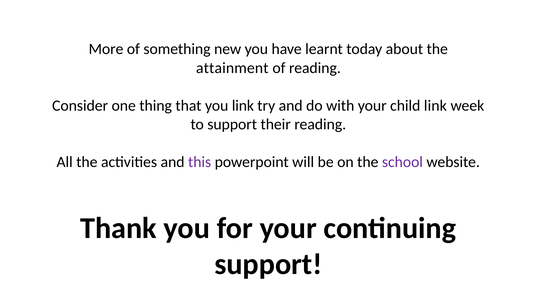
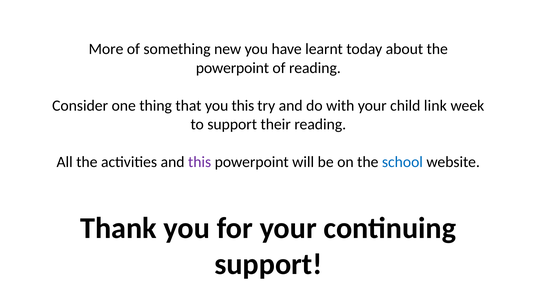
attainment at (232, 68): attainment -> powerpoint
you link: link -> this
school colour: purple -> blue
